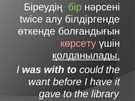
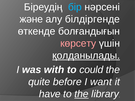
бір colour: light green -> light blue
twice: twice -> және
want: want -> quite
have: have -> want
gave: gave -> have
the at (81, 94) underline: none -> present
